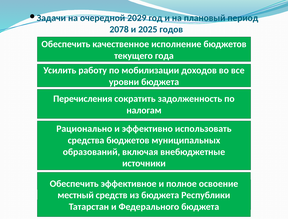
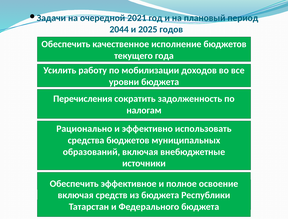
2029: 2029 -> 2021
2078: 2078 -> 2044
местный at (76, 195): местный -> включая
